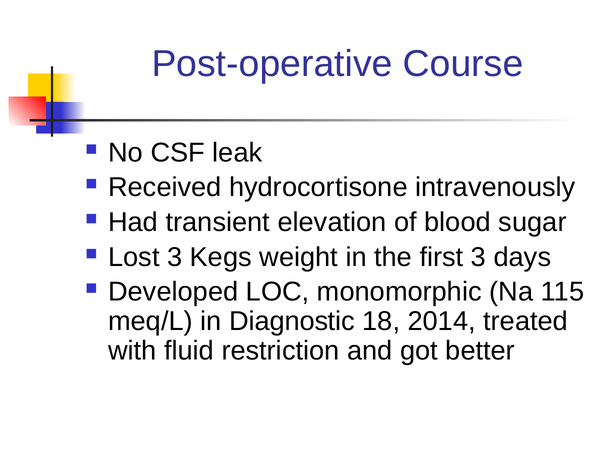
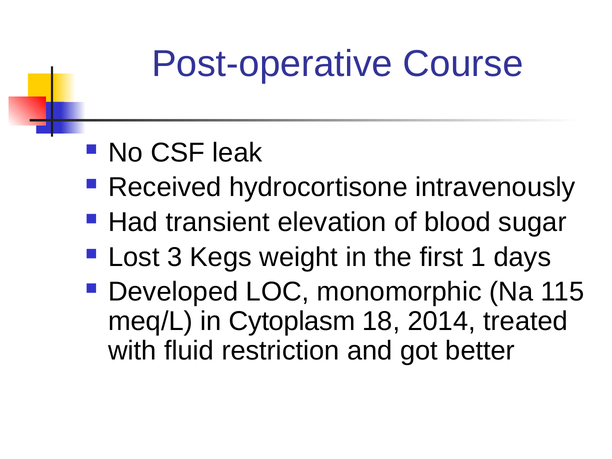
first 3: 3 -> 1
Diagnostic: Diagnostic -> Cytoplasm
